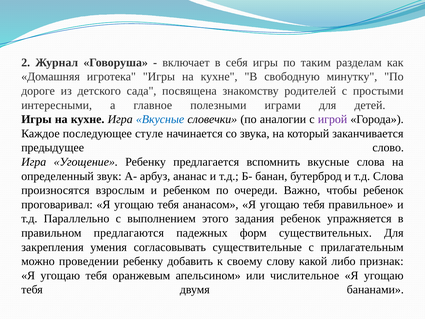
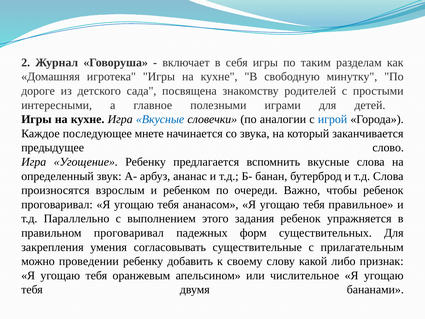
игрой colour: purple -> blue
стуле: стуле -> мнете
правильном предлагаются: предлагаются -> проговаривал
